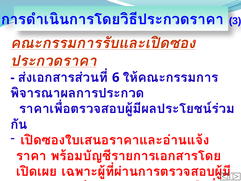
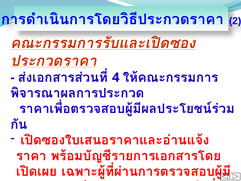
3: 3 -> 2
6: 6 -> 4
